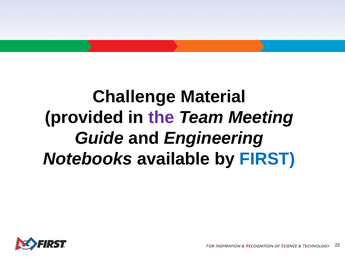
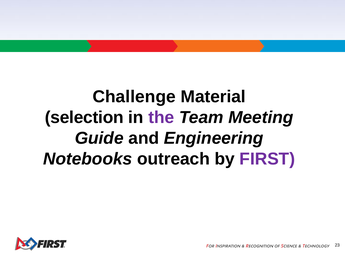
provided: provided -> selection
available: available -> outreach
FIRST colour: blue -> purple
